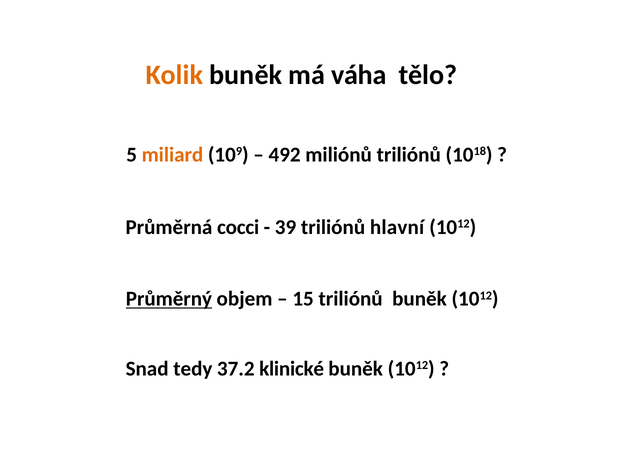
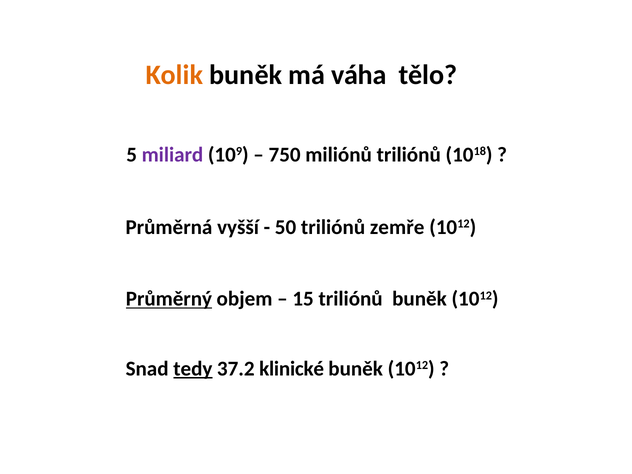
miliard colour: orange -> purple
492: 492 -> 750
cocci: cocci -> vyšší
39: 39 -> 50
hlavní: hlavní -> zemře
tedy underline: none -> present
